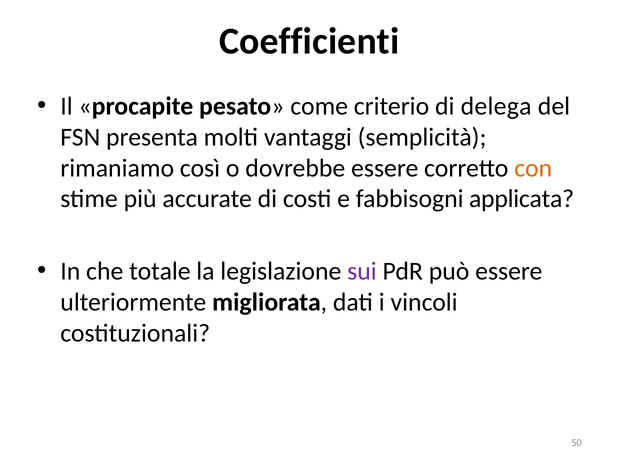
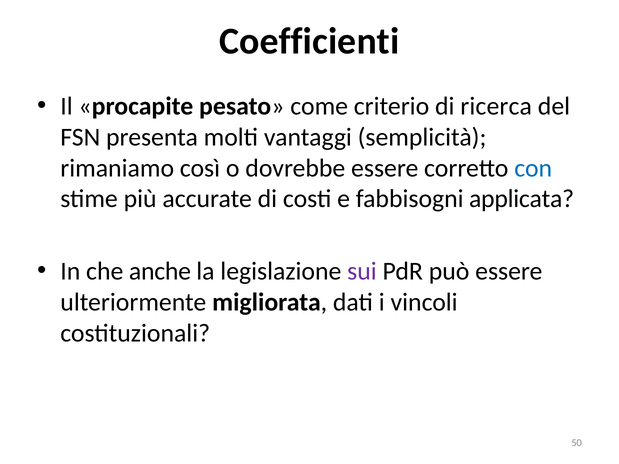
delega: delega -> ricerca
con colour: orange -> blue
totale: totale -> anche
